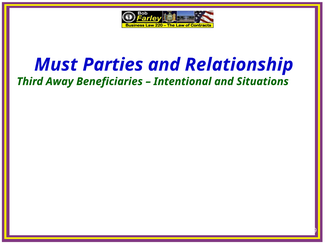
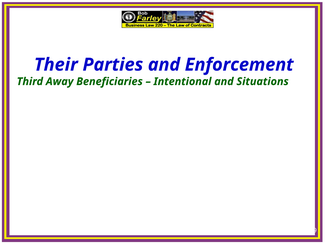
Must: Must -> Their
Relationship: Relationship -> Enforcement
